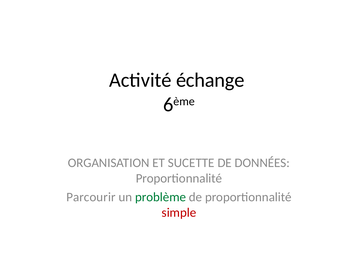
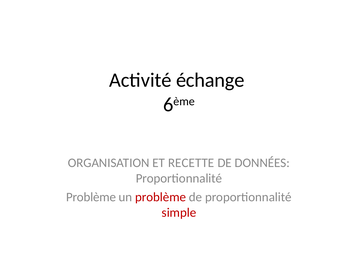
SUCETTE: SUCETTE -> RECETTE
Parcourir at (91, 197): Parcourir -> Problème
problème at (161, 197) colour: green -> red
